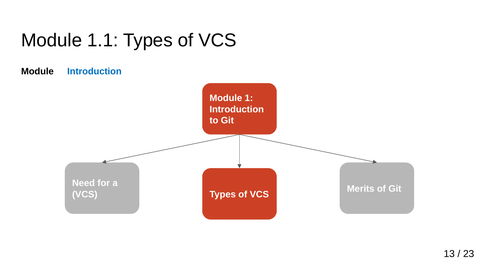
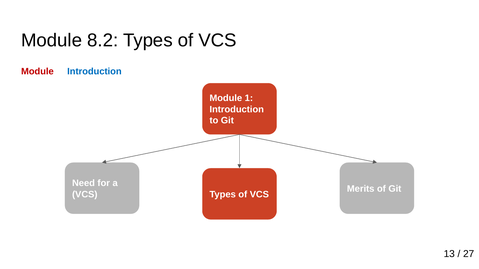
1.1: 1.1 -> 8.2
Module at (37, 71) colour: black -> red
23: 23 -> 27
